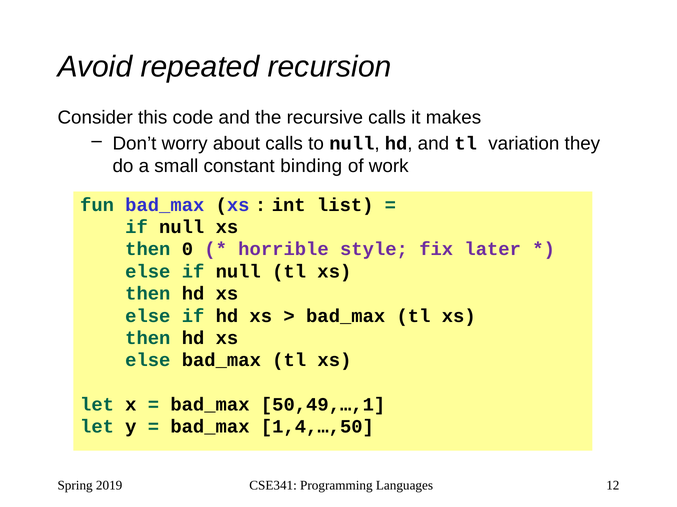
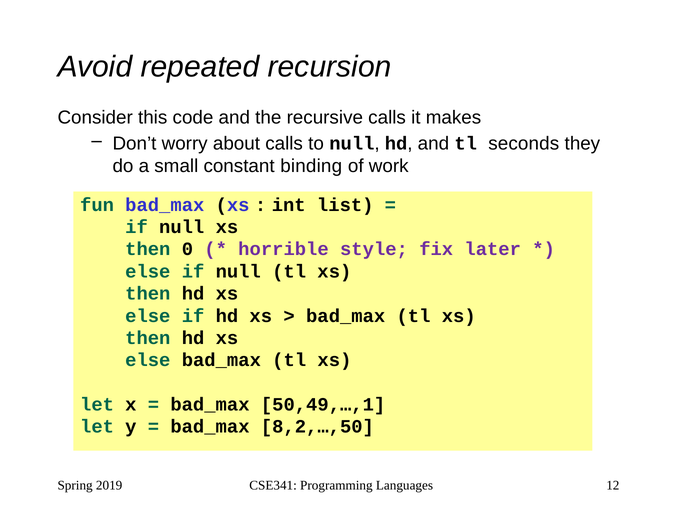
variation: variation -> seconds
1,4,…,50: 1,4,…,50 -> 8,2,…,50
